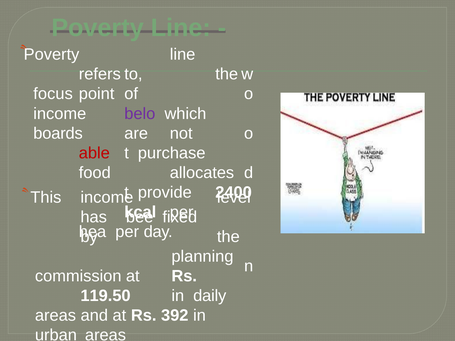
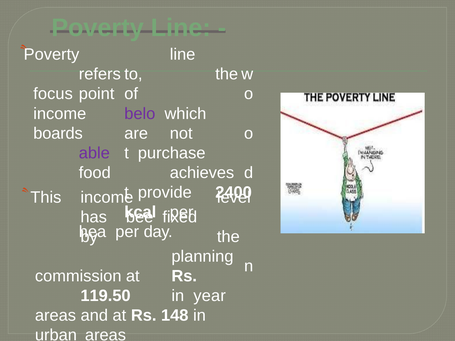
able colour: red -> purple
allocates: allocates -> achieves
daily: daily -> year
392: 392 -> 148
